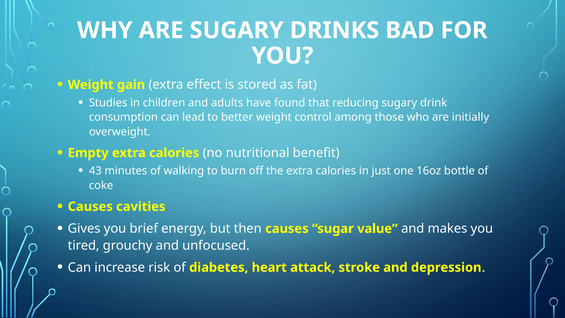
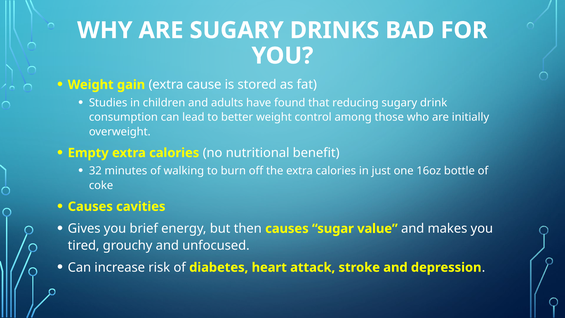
effect: effect -> cause
43: 43 -> 32
